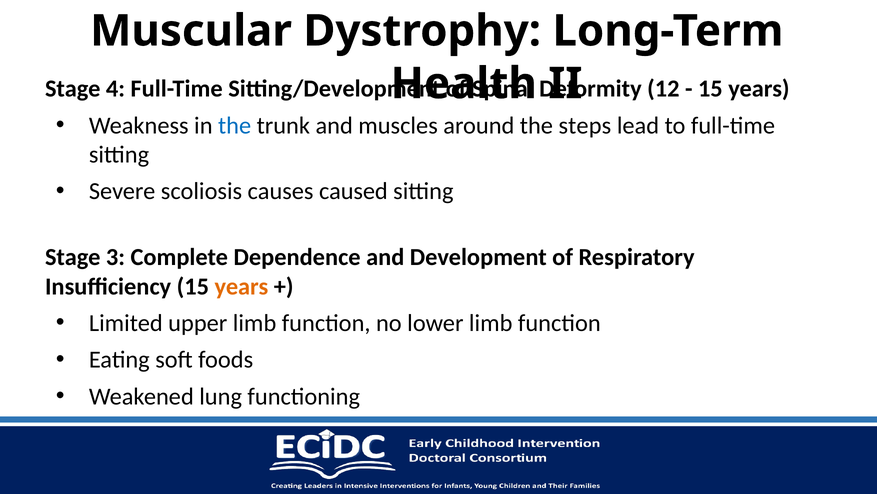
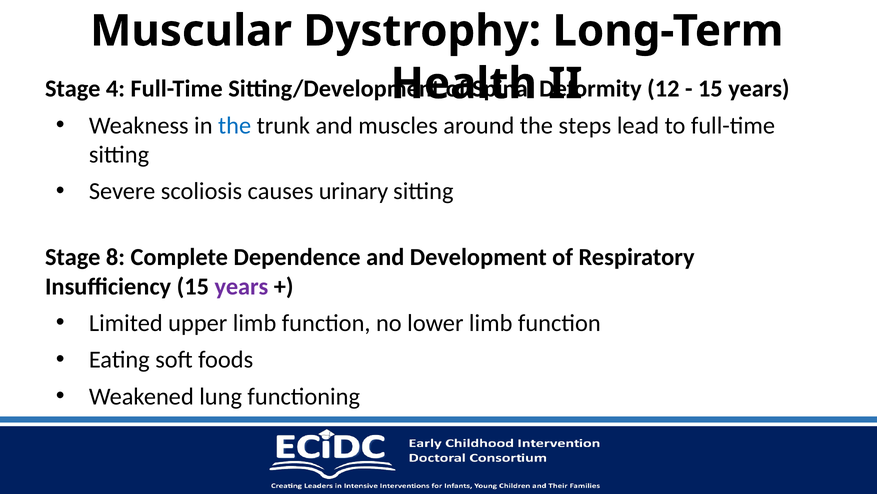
caused: caused -> urinary
3: 3 -> 8
years at (241, 286) colour: orange -> purple
